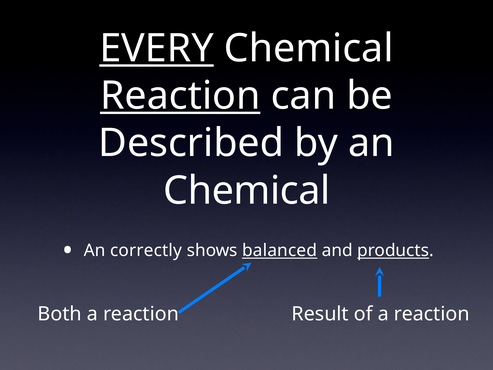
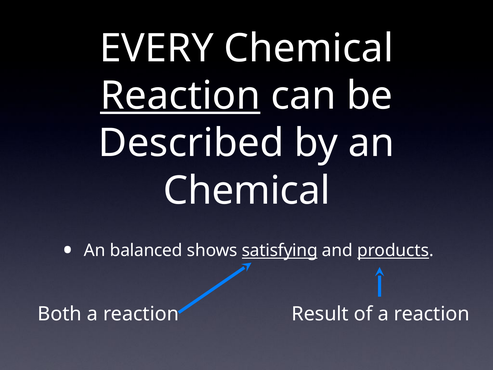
EVERY underline: present -> none
correctly: correctly -> balanced
balanced: balanced -> satisfying
